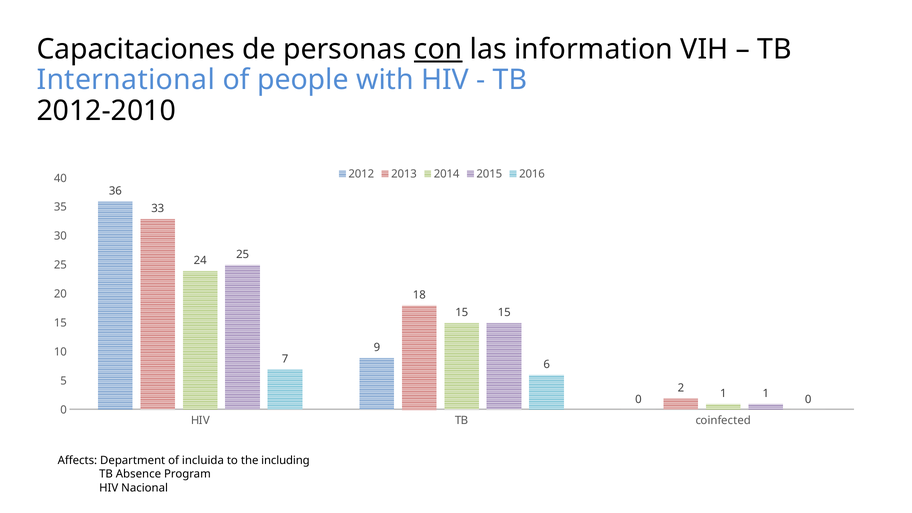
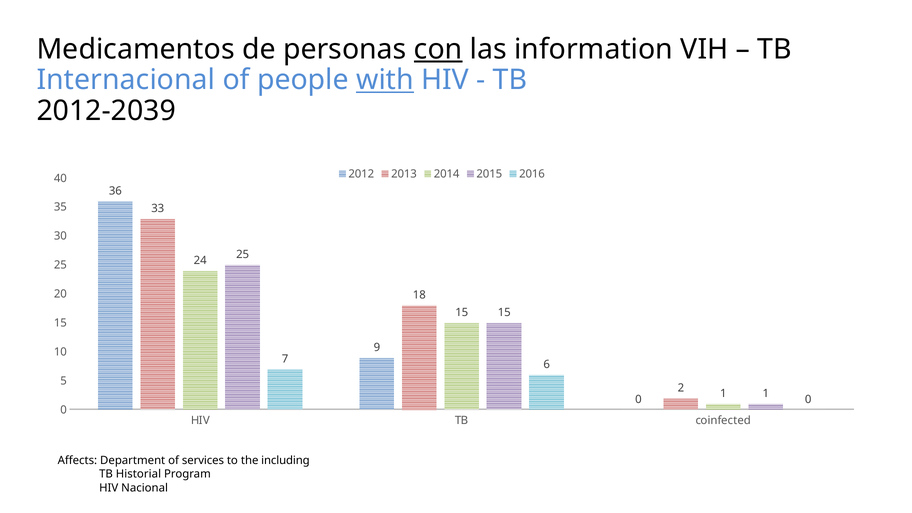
Capacitaciones: Capacitaciones -> Medicamentos
International: International -> Internacional
with underline: none -> present
2012-2010: 2012-2010 -> 2012-2039
incluida: incluida -> services
Absence: Absence -> Historial
